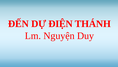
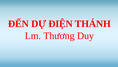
Nguyện: Nguyện -> Thương
